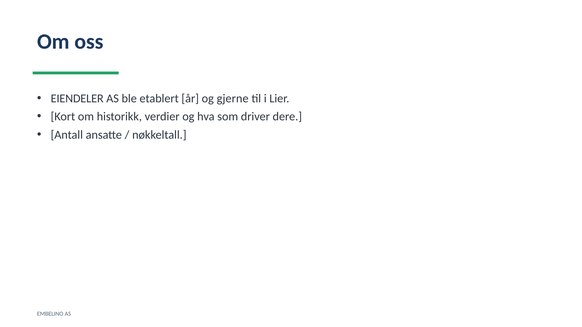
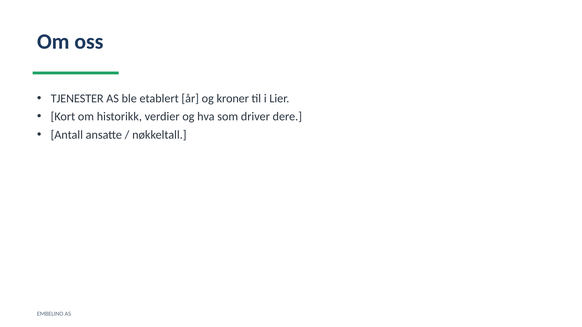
EIENDELER: EIENDELER -> TJENESTER
gjerne: gjerne -> kroner
